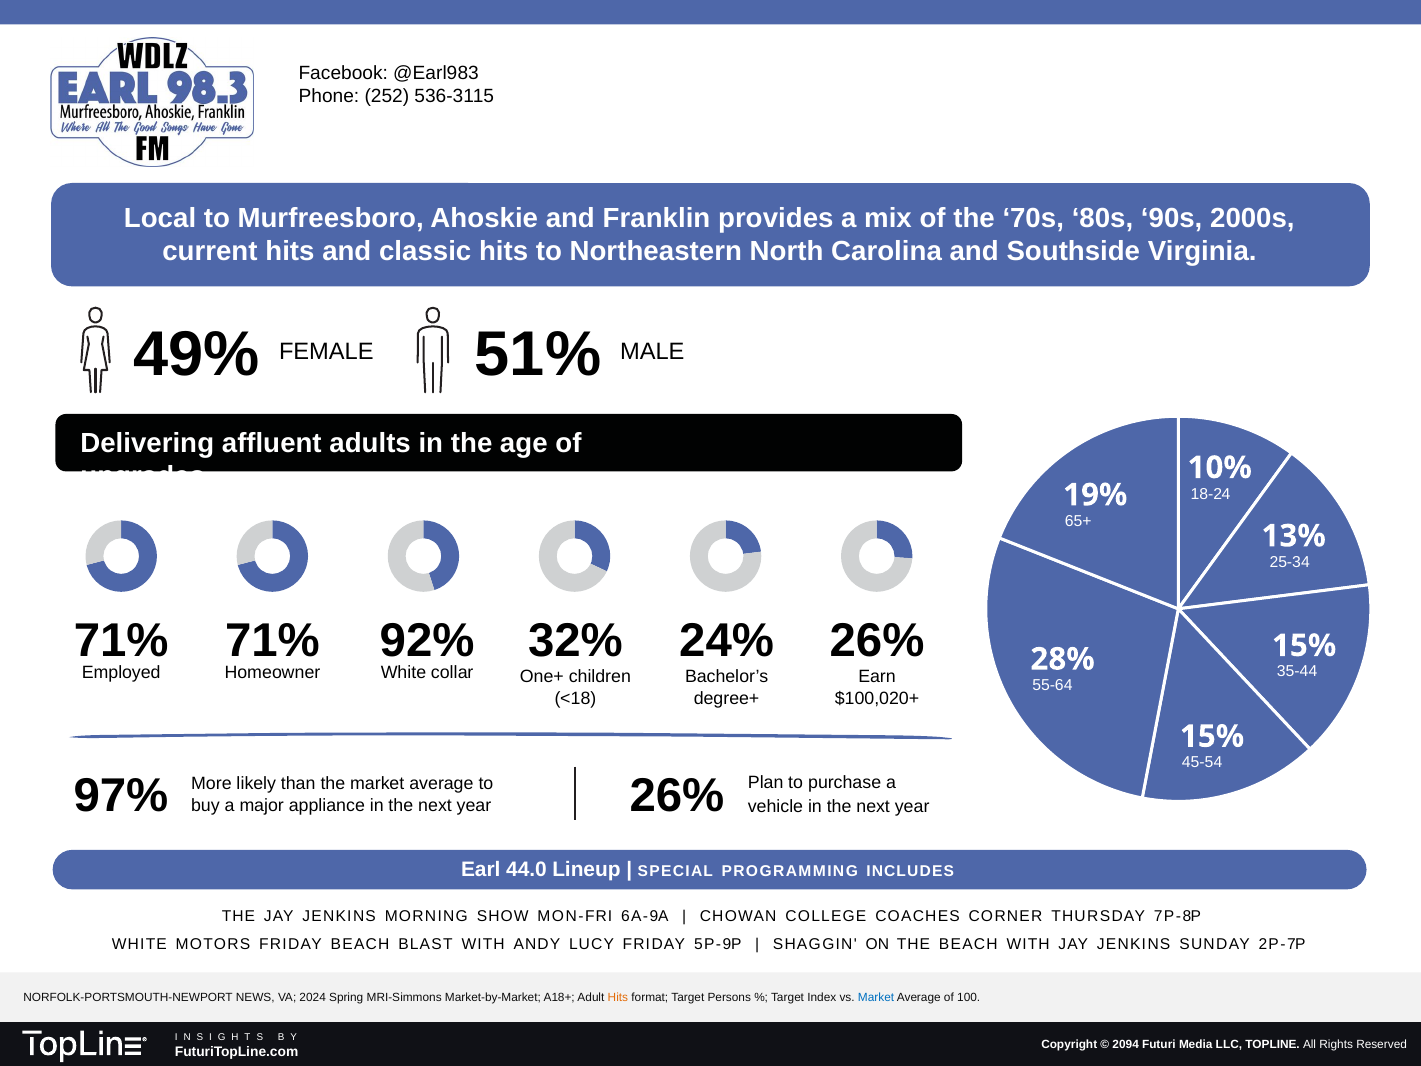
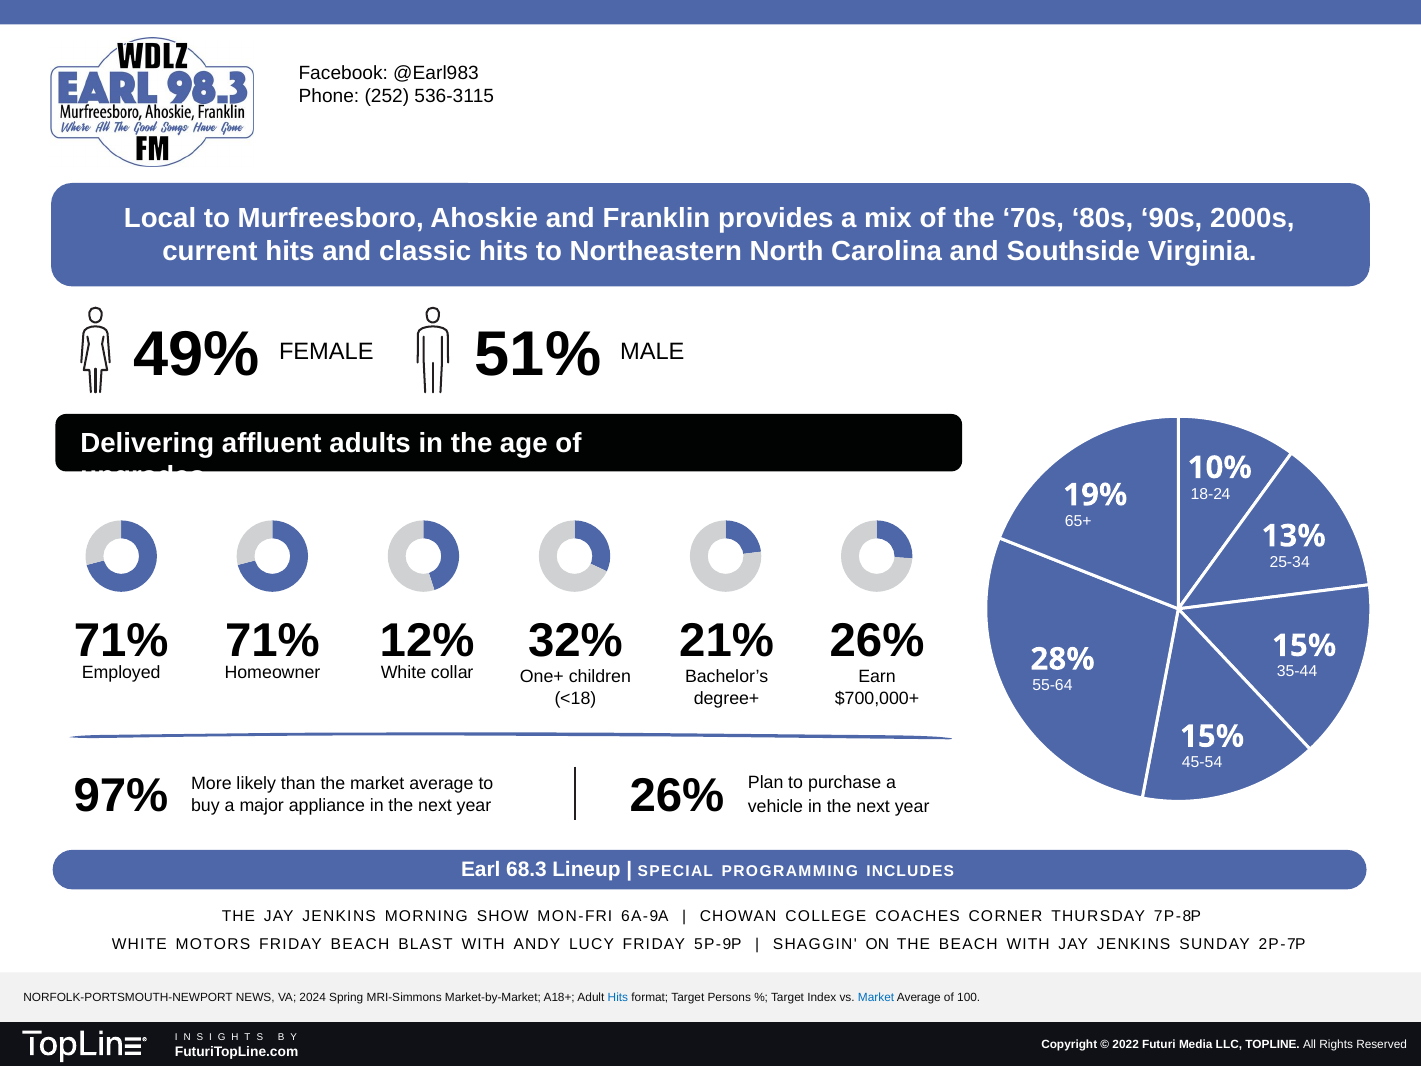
92%: 92% -> 12%
24%: 24% -> 21%
$100,020+: $100,020+ -> $700,000+
44.0: 44.0 -> 68.3
Hits at (618, 998) colour: orange -> blue
2094: 2094 -> 2022
